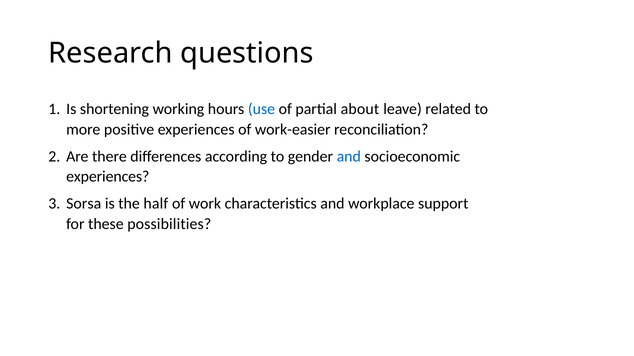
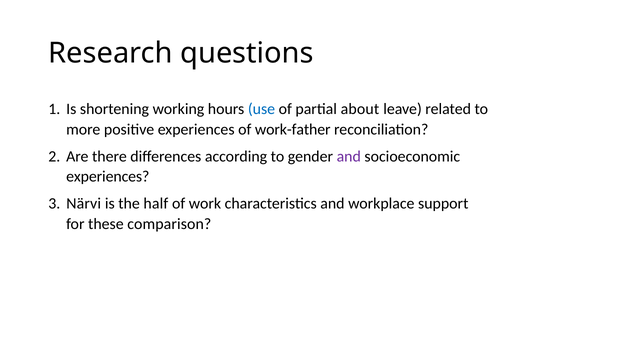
work-easier: work-easier -> work-father
and at (349, 157) colour: blue -> purple
Sorsa: Sorsa -> Närvi
possibilities: possibilities -> comparison
